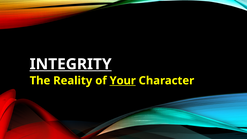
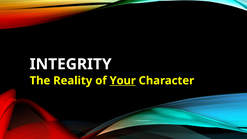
INTEGRITY underline: present -> none
